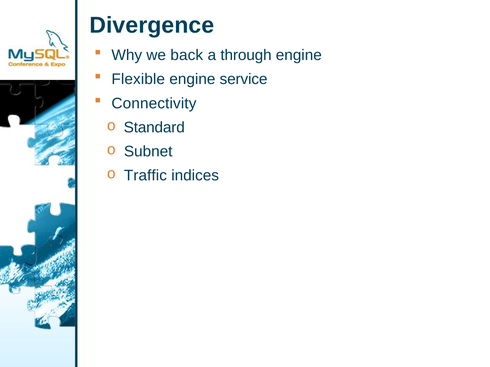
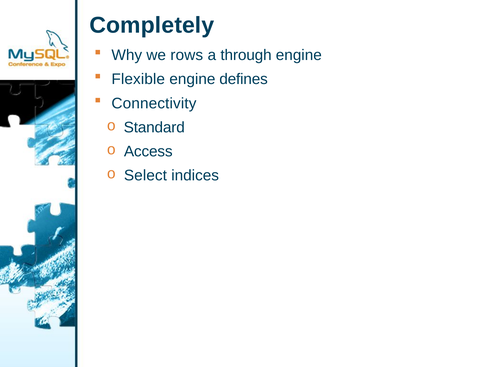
Divergence: Divergence -> Completely
back: back -> rows
service: service -> defines
Subnet: Subnet -> Access
Traffic: Traffic -> Select
